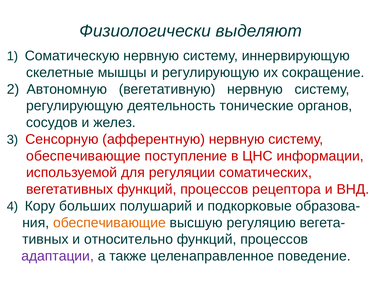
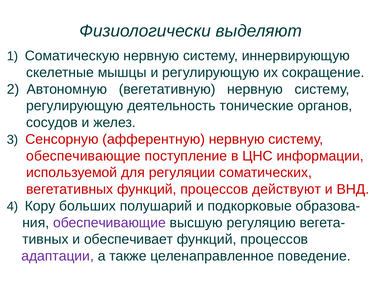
рецептора: рецептора -> действуют
обеспечивающие at (109, 223) colour: orange -> purple
относительно: относительно -> обеспечивает
